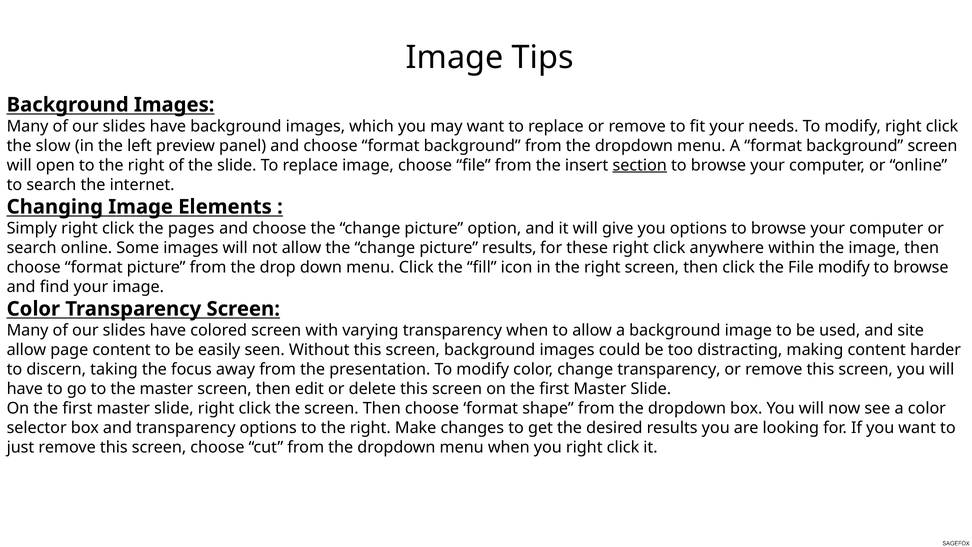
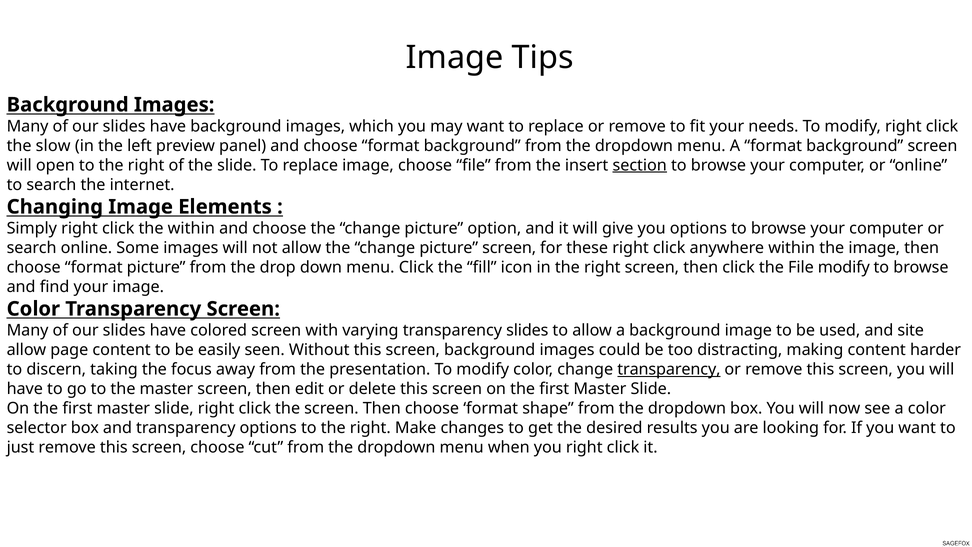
the pages: pages -> within
picture results: results -> screen
transparency when: when -> slides
transparency at (669, 369) underline: none -> present
